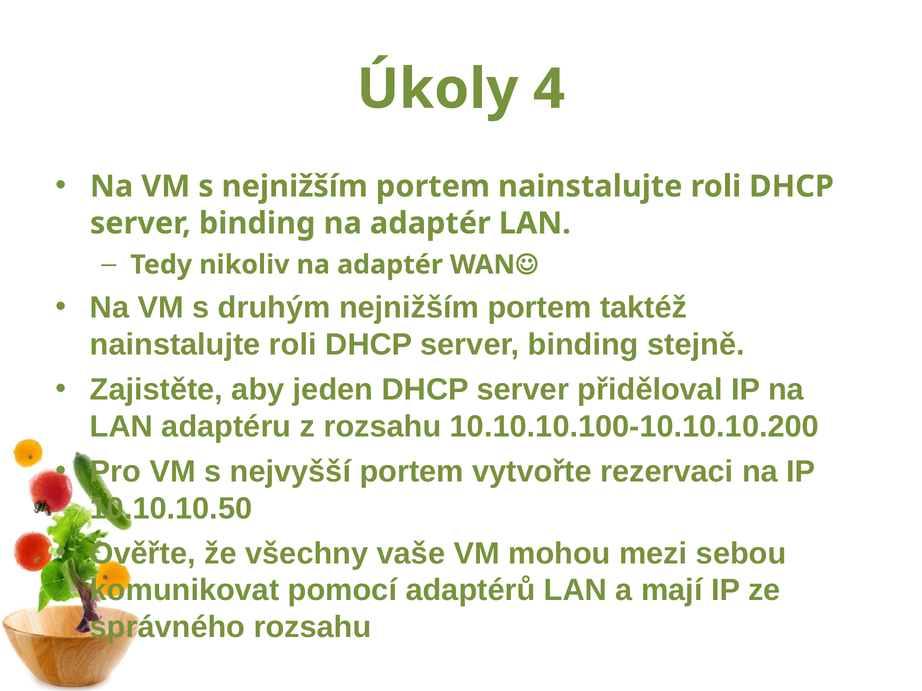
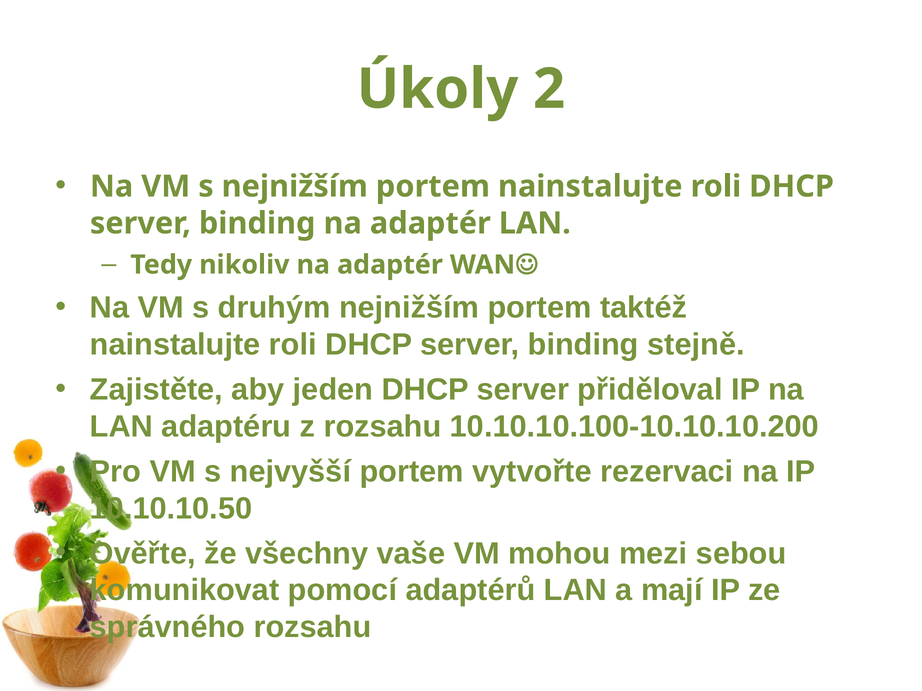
4: 4 -> 2
